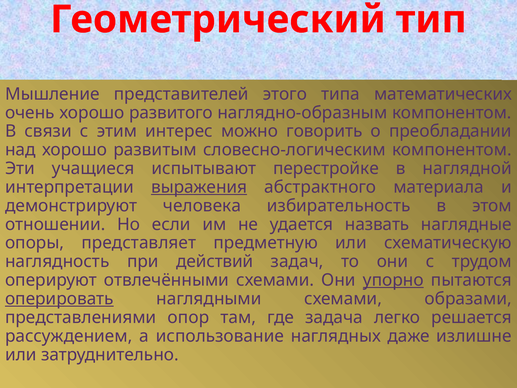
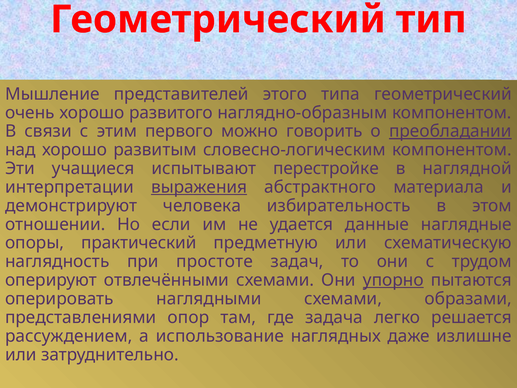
типа математических: математических -> геометрический
интерес: интерес -> первого
преобладании underline: none -> present
назвать: назвать -> данные
представляет: представляет -> практический
действий: действий -> простоте
оперировать underline: present -> none
